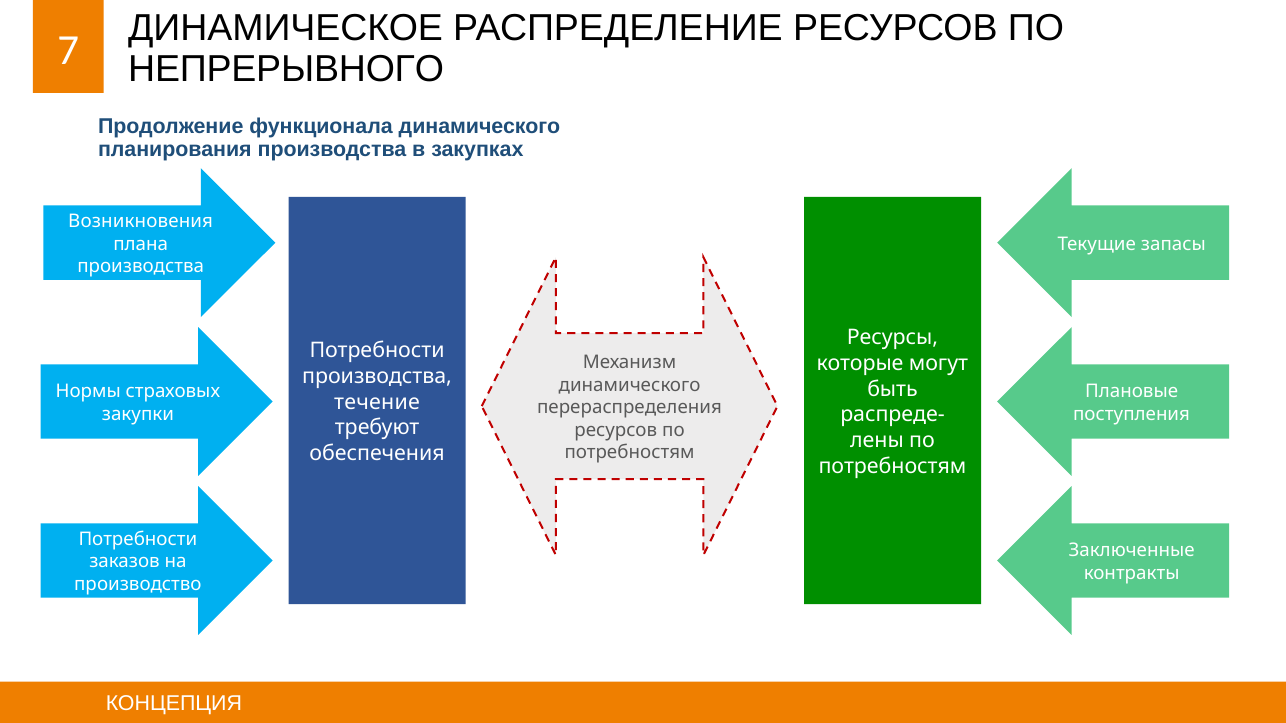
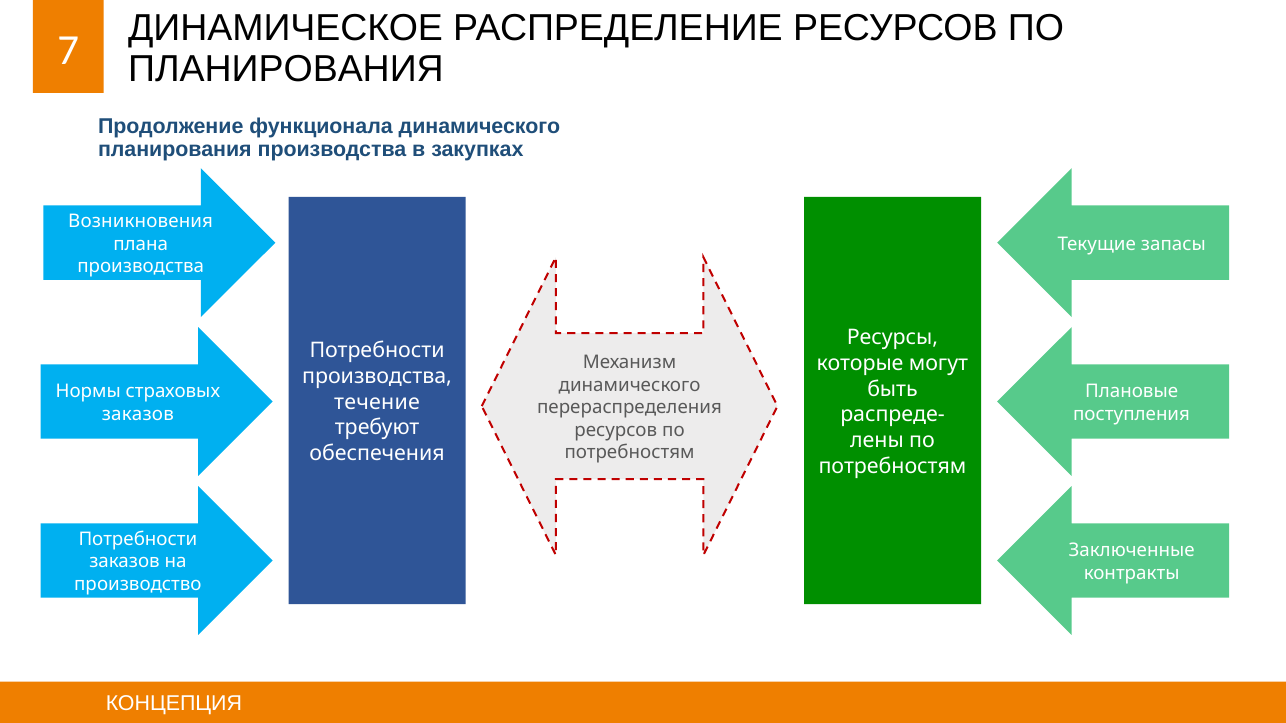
НЕПРЕРЫВНОГО at (286, 69): НЕПРЕРЫВНОГО -> ПЛАНИРОВАНИЯ
закупки at (138, 414): закупки -> заказов
